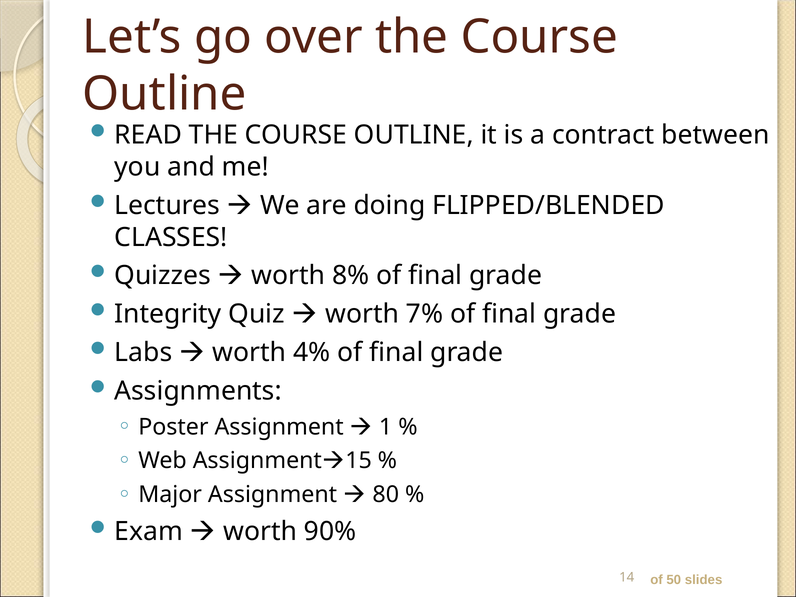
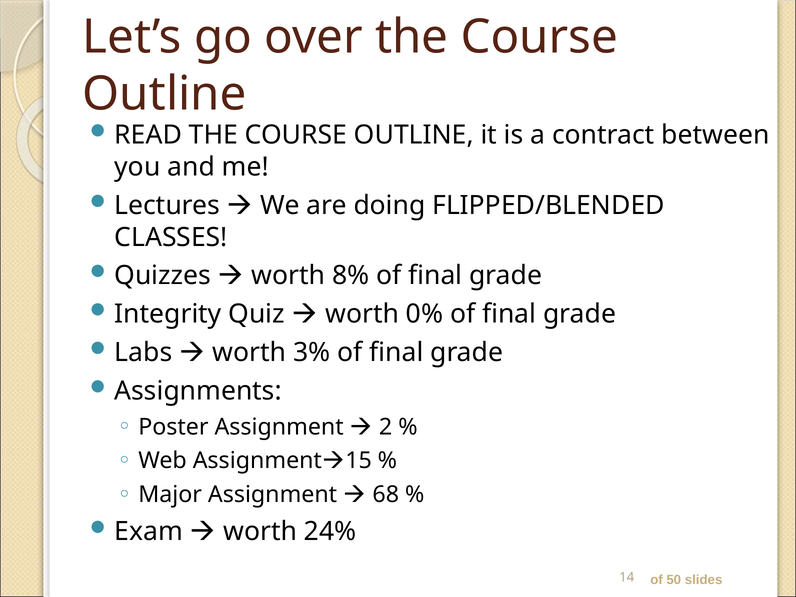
7%: 7% -> 0%
4%: 4% -> 3%
1: 1 -> 2
80: 80 -> 68
90%: 90% -> 24%
